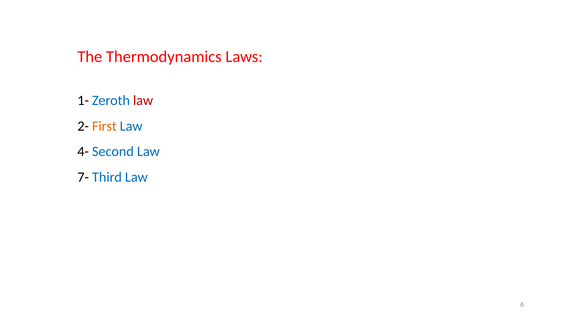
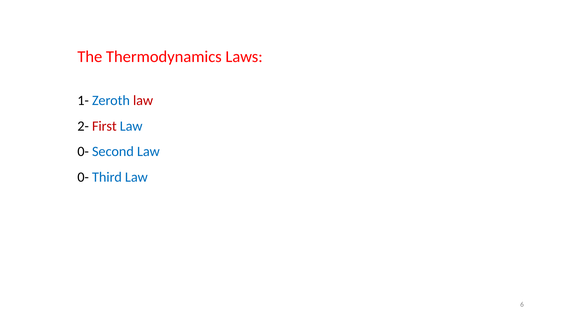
First colour: orange -> red
4- at (83, 152): 4- -> 0-
7- at (83, 177): 7- -> 0-
